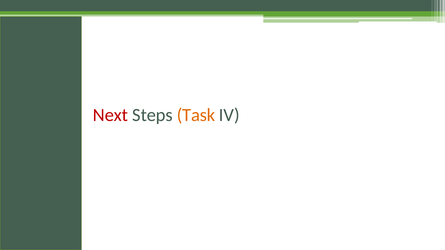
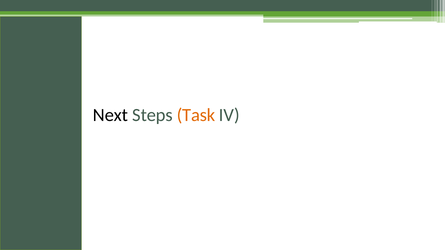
Next colour: red -> black
